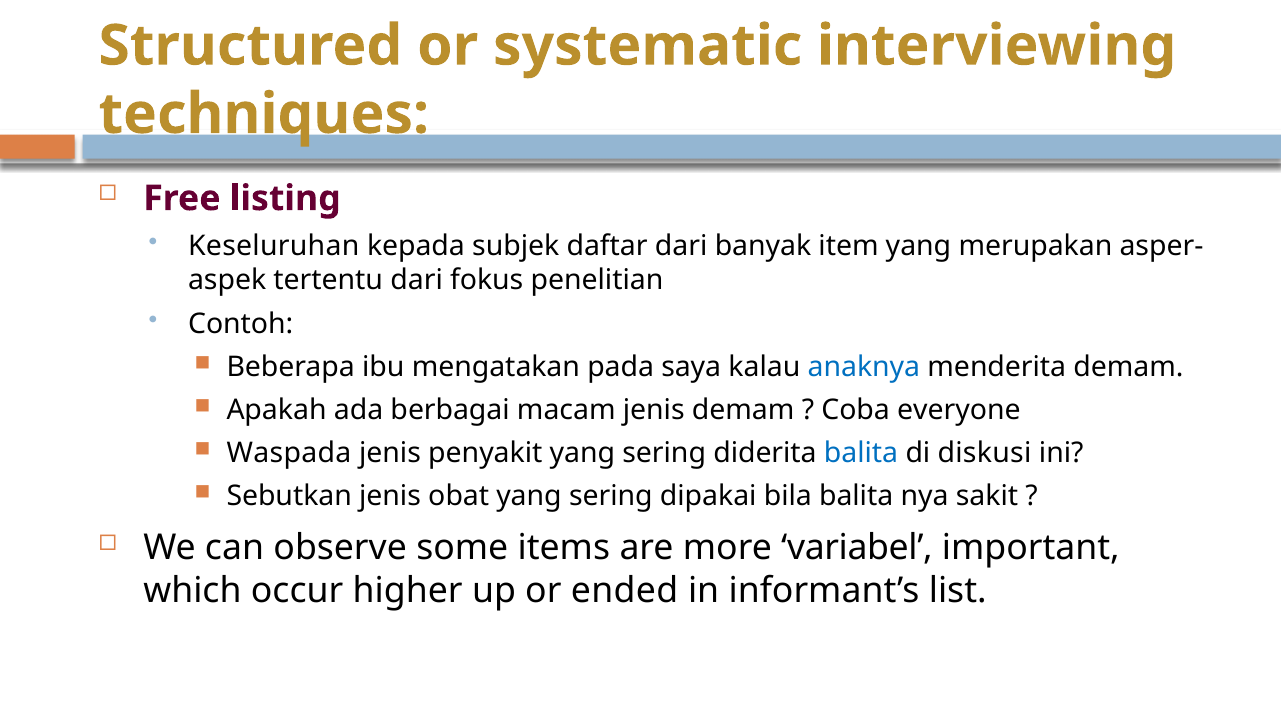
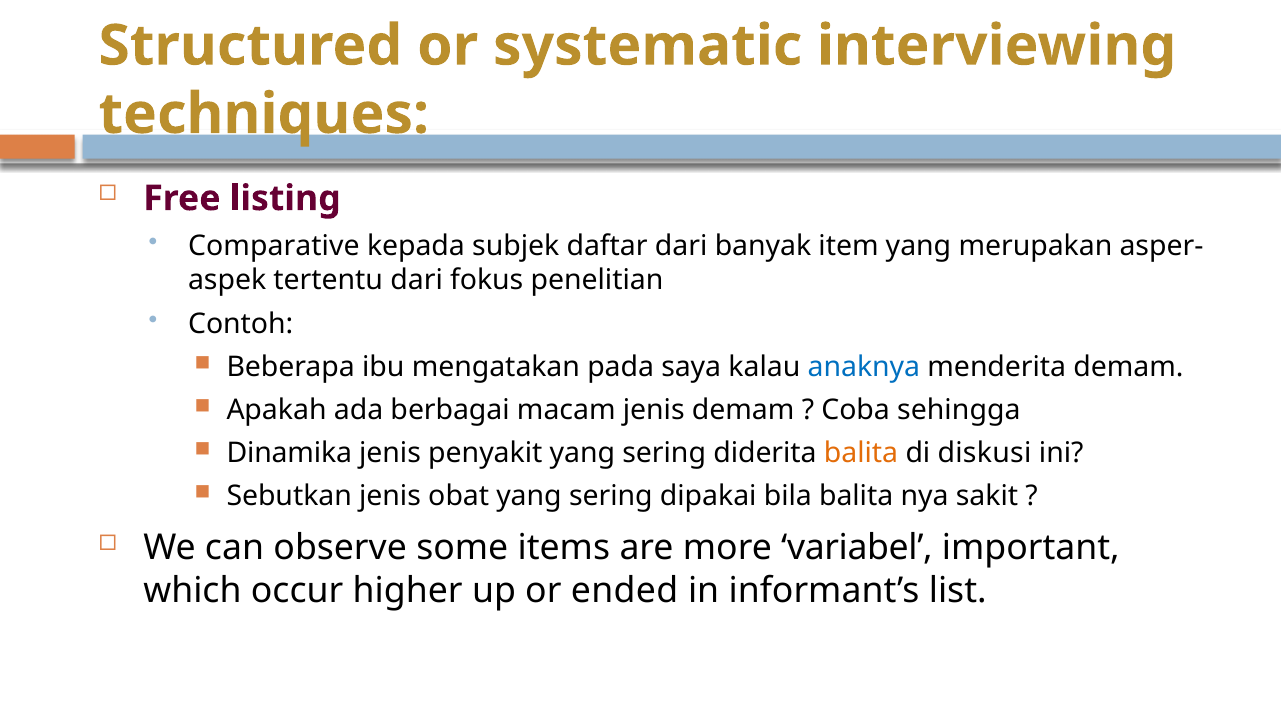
Keseluruhan: Keseluruhan -> Comparative
everyone: everyone -> sehingga
Waspada: Waspada -> Dinamika
balita at (861, 453) colour: blue -> orange
